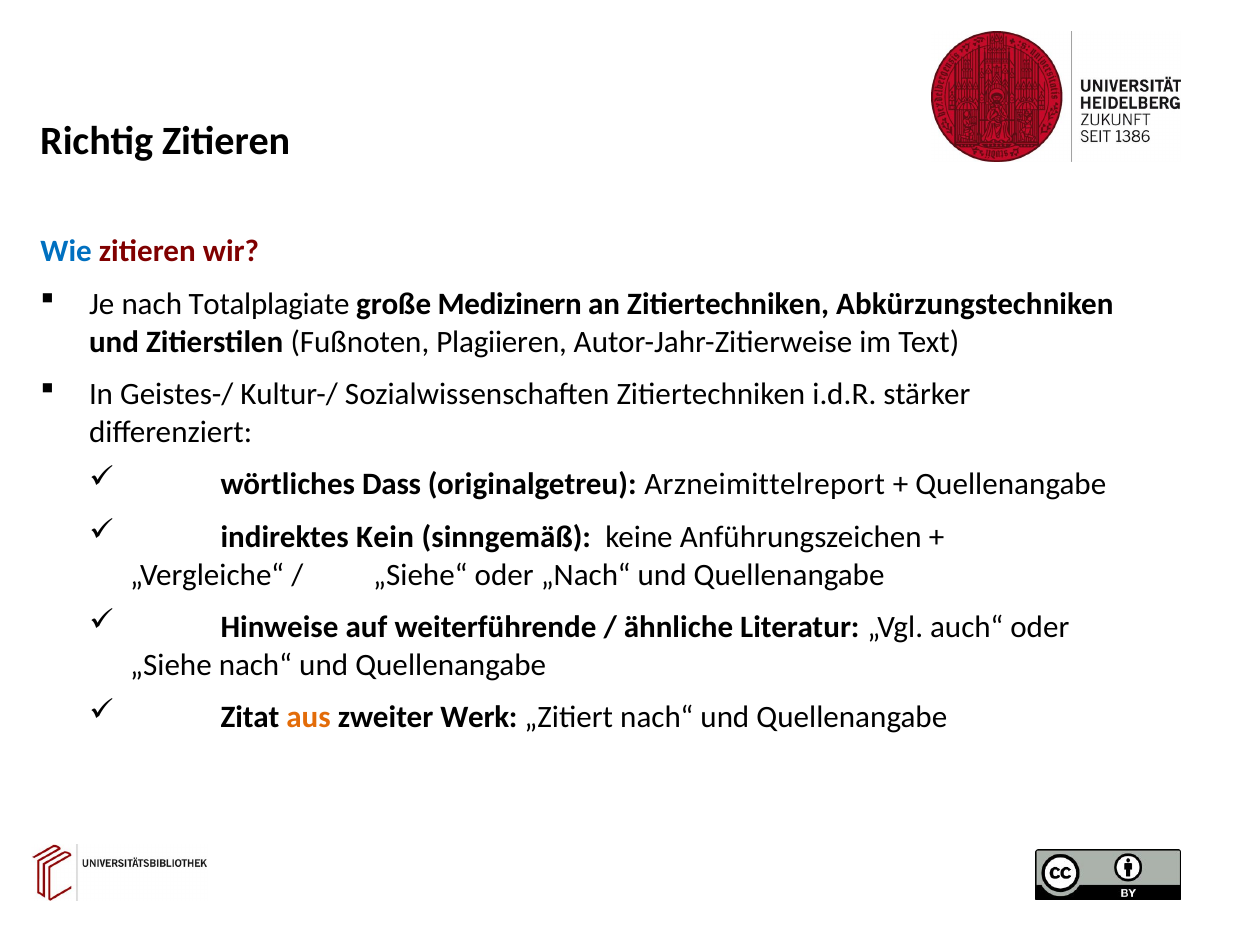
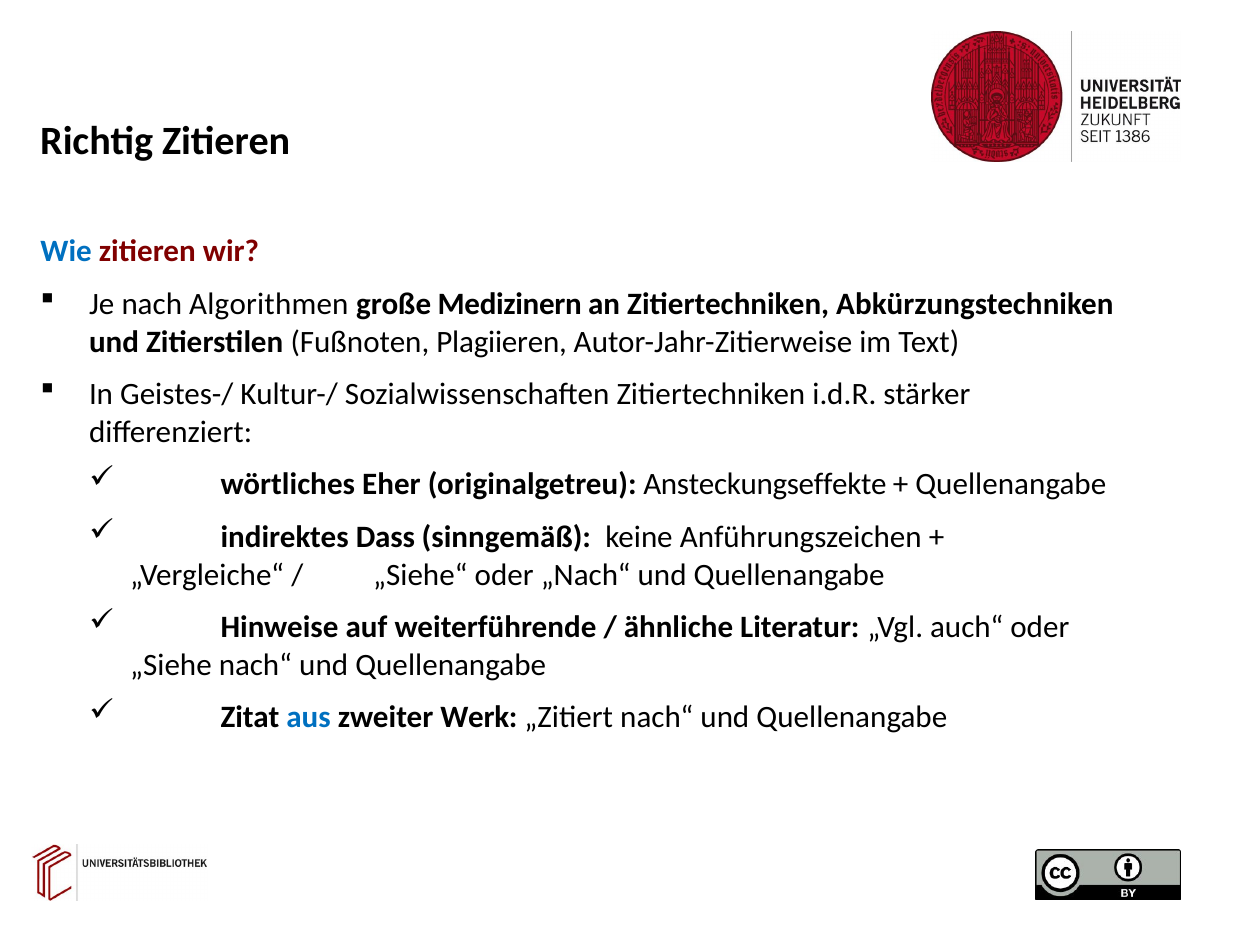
Totalplagiate: Totalplagiate -> Algorithmen
Dass: Dass -> Eher
Arzneimittelreport: Arzneimittelreport -> Ansteckungseffekte
Kein: Kein -> Dass
aus colour: orange -> blue
